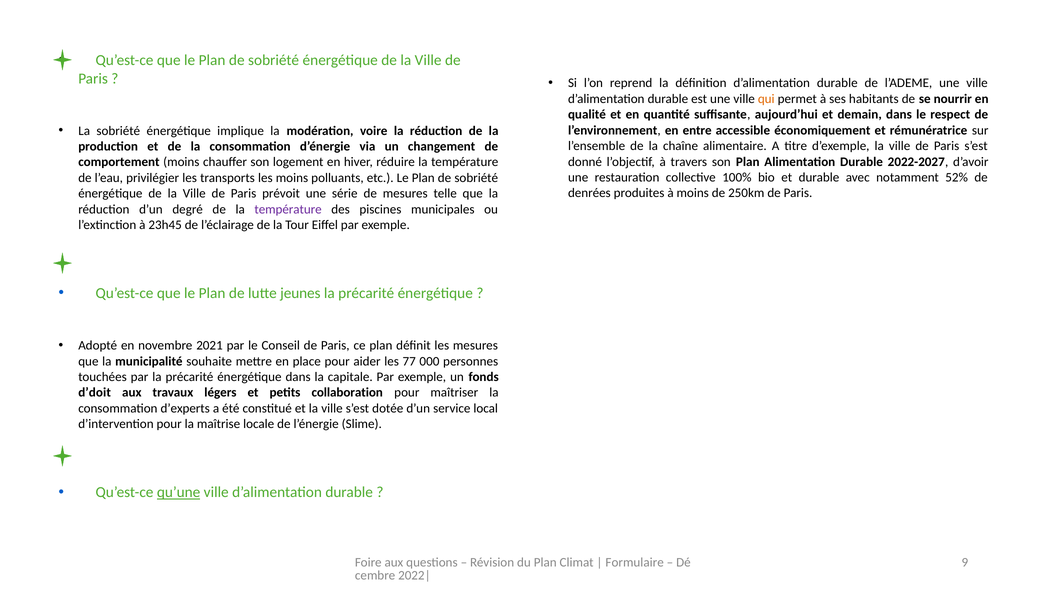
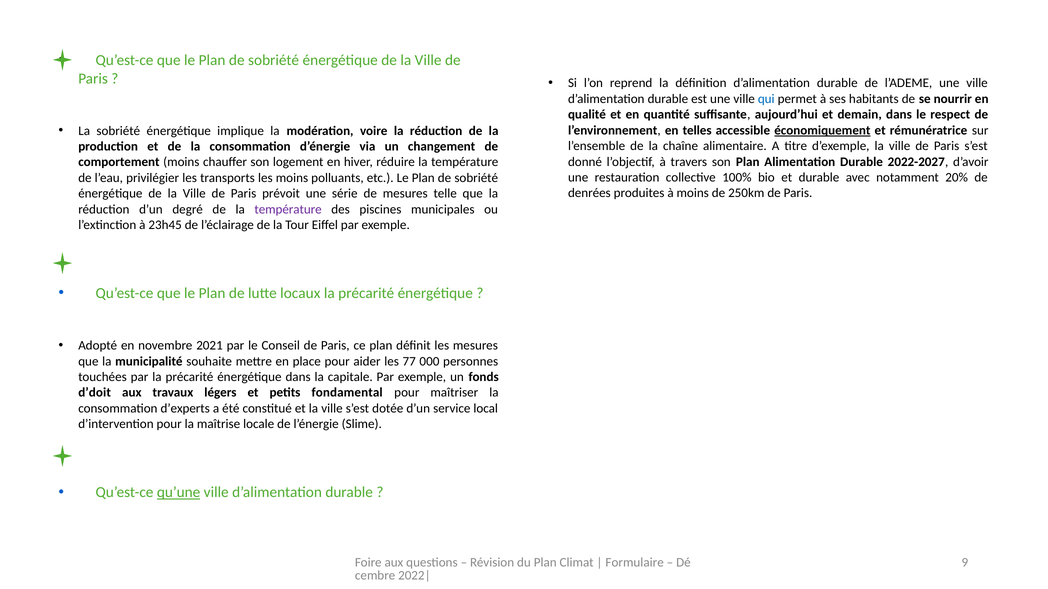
qui colour: orange -> blue
entre: entre -> telles
économiquement underline: none -> present
52%: 52% -> 20%
jeunes: jeunes -> locaux
collaboration: collaboration -> fondamental
